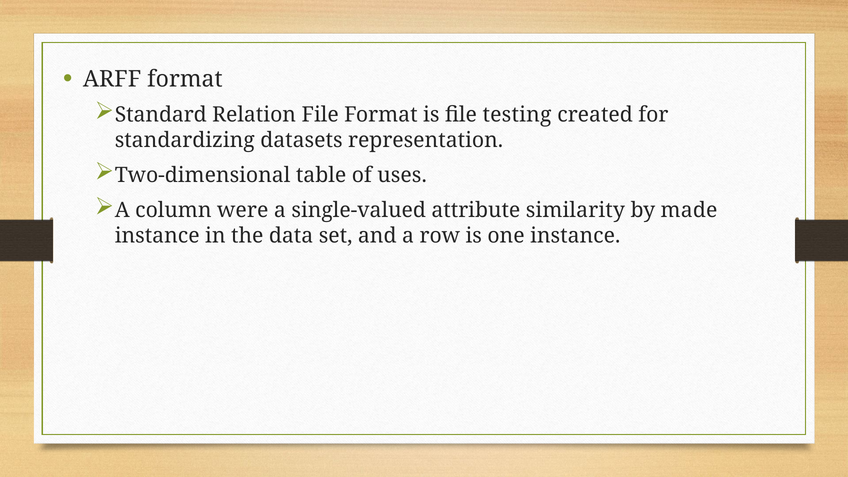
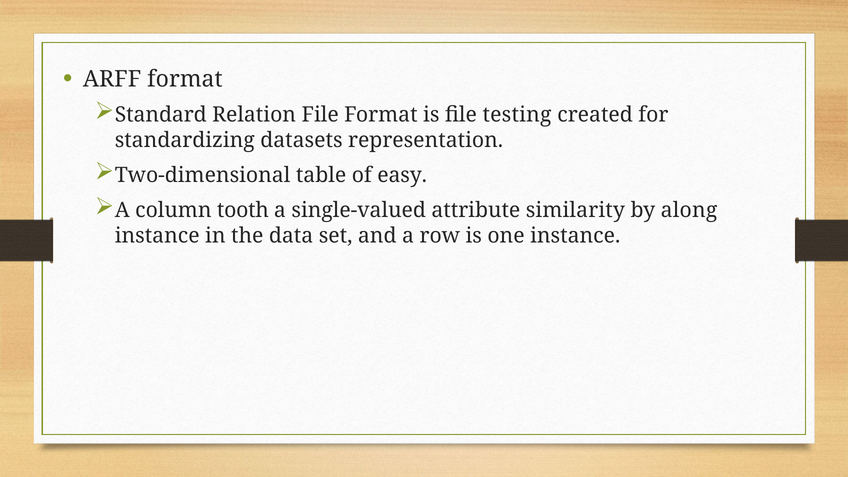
uses: uses -> easy
were: were -> tooth
made: made -> along
